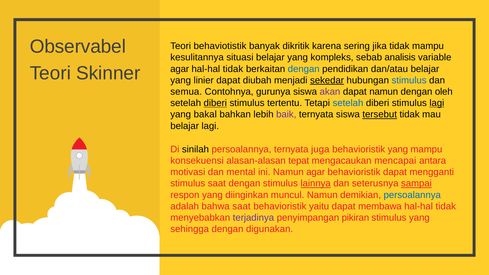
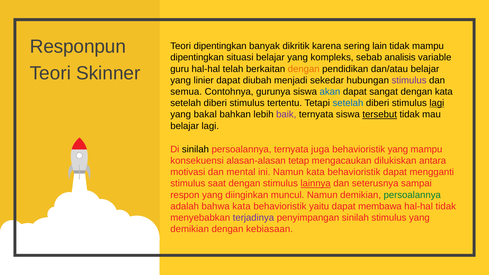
Observabel: Observabel -> Responpun
Teori behaviotistik: behaviotistik -> dipentingkan
jika: jika -> lain
kesulitannya at (197, 57): kesulitannya -> dipentingkan
agar at (180, 69): agar -> guru
tidak at (233, 69): tidak -> telah
dengan at (304, 69) colour: blue -> orange
sekedar underline: present -> none
stimulus at (409, 80) colour: blue -> purple
akan colour: purple -> blue
dapat namun: namun -> sangat
dengan oleh: oleh -> kata
diberi at (215, 103) underline: present -> none
tepat: tepat -> tetap
mencapai: mencapai -> dilukiskan
Namun agar: agar -> kata
sampai underline: present -> none
persoalannya at (412, 195) colour: blue -> green
bahwa saat: saat -> kata
penyimpangan pikiran: pikiran -> sinilah
sehingga at (190, 229): sehingga -> demikian
digunakan: digunakan -> kebiasaan
